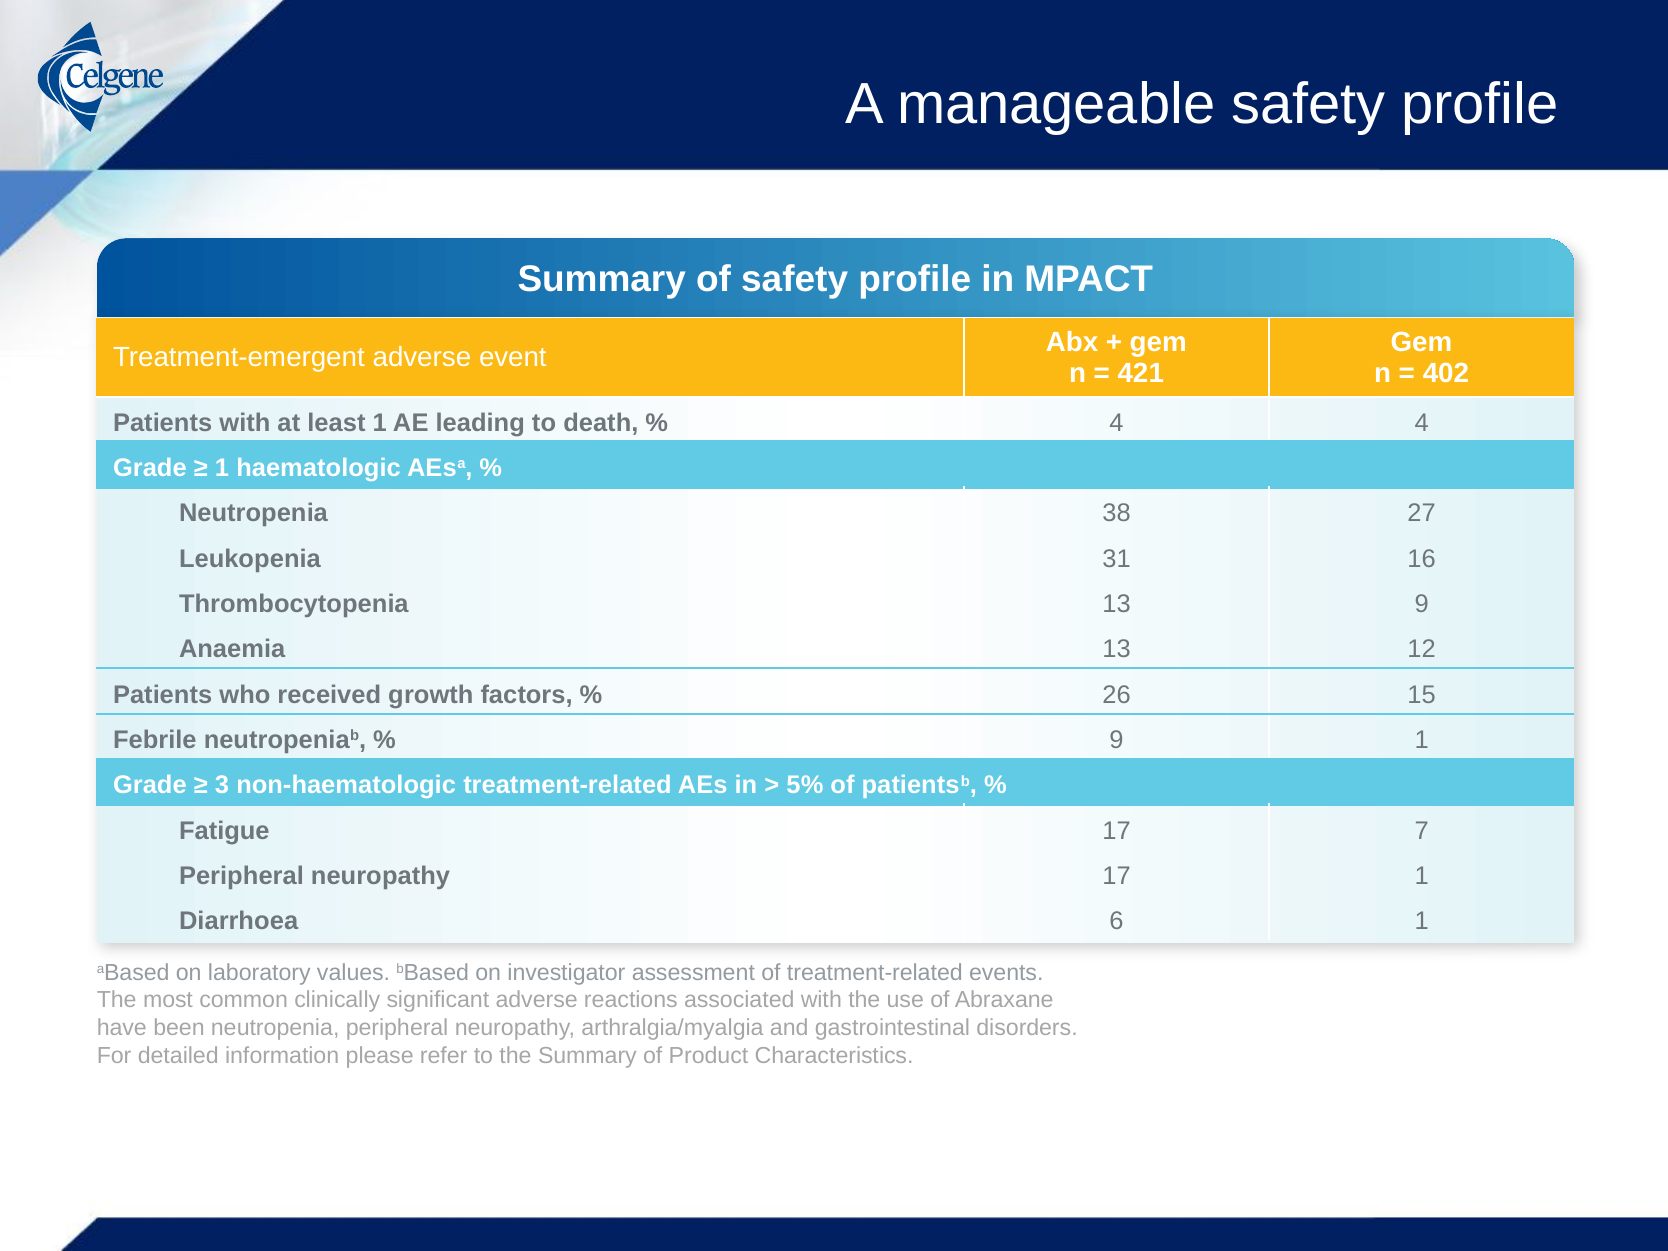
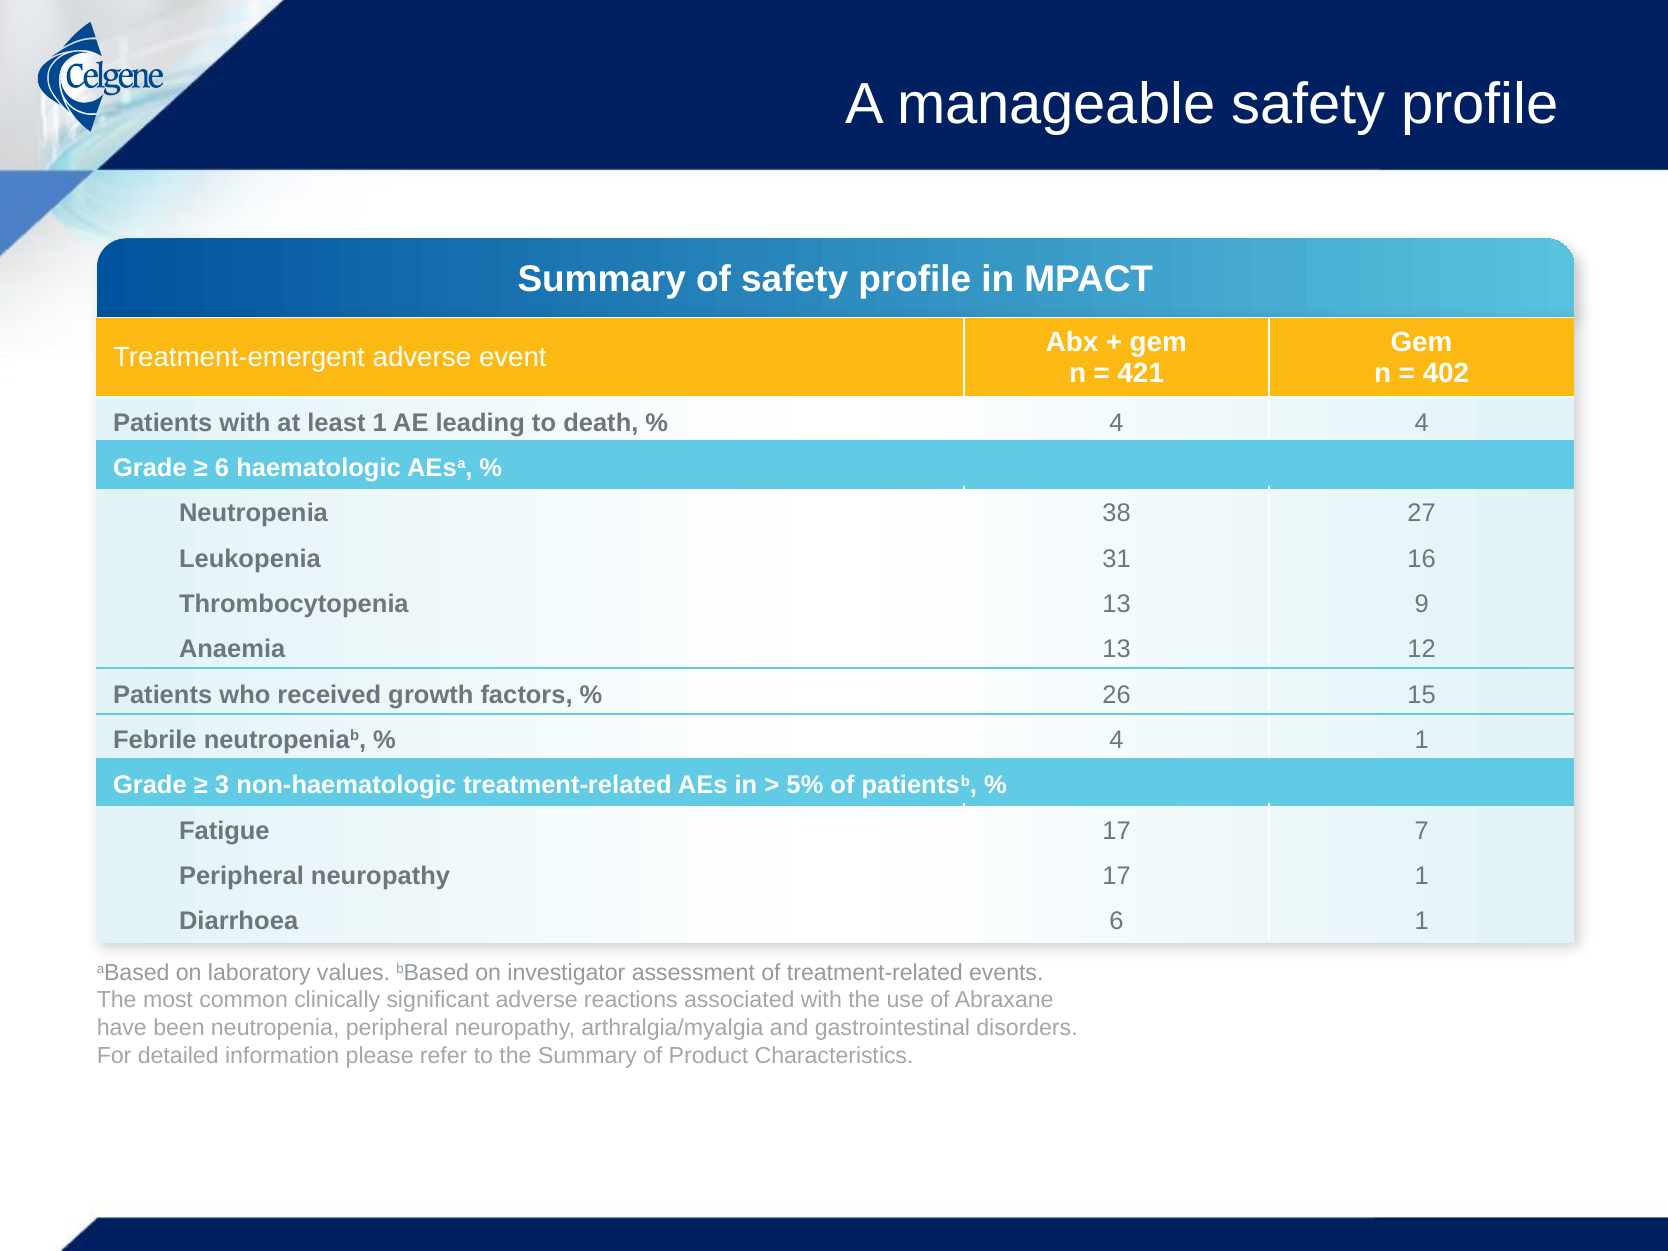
1 at (222, 468): 1 -> 6
9 at (1117, 740): 9 -> 4
